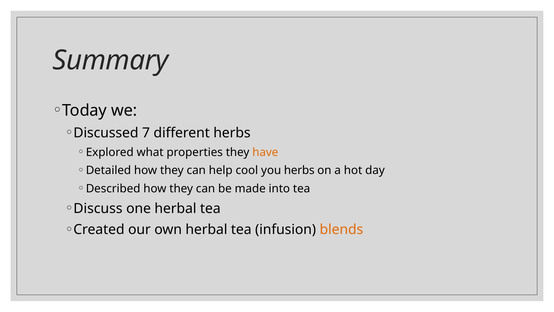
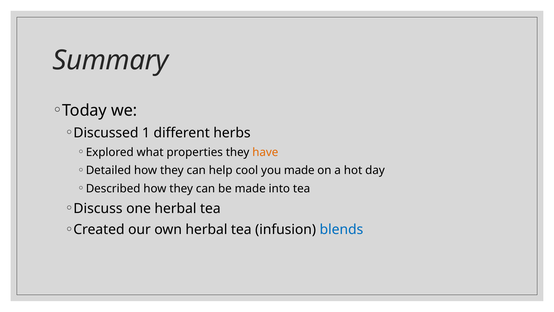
7: 7 -> 1
you herbs: herbs -> made
blends colour: orange -> blue
